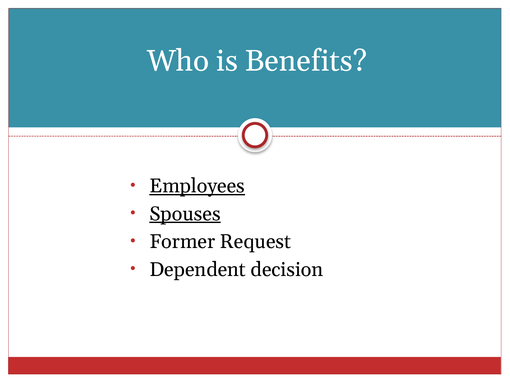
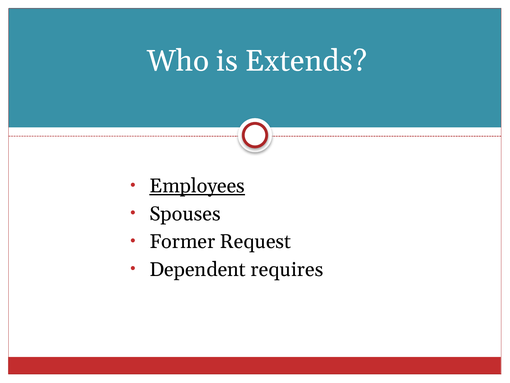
Benefits: Benefits -> Extends
Spouses underline: present -> none
decision: decision -> requires
